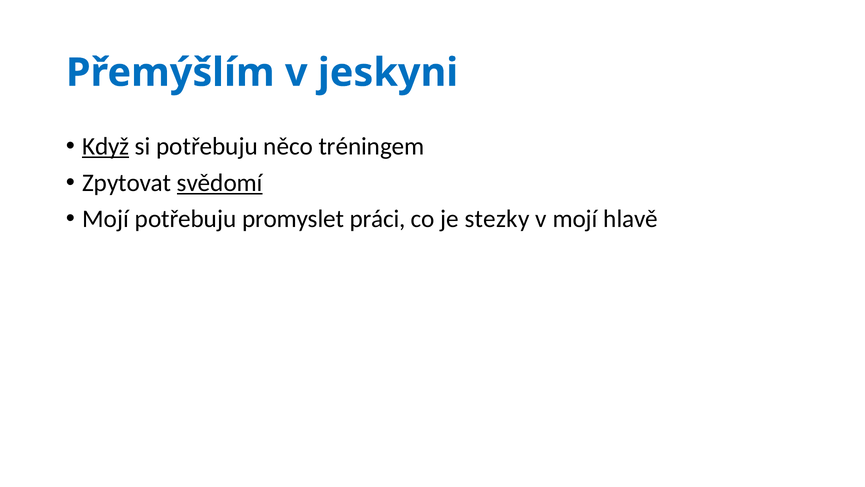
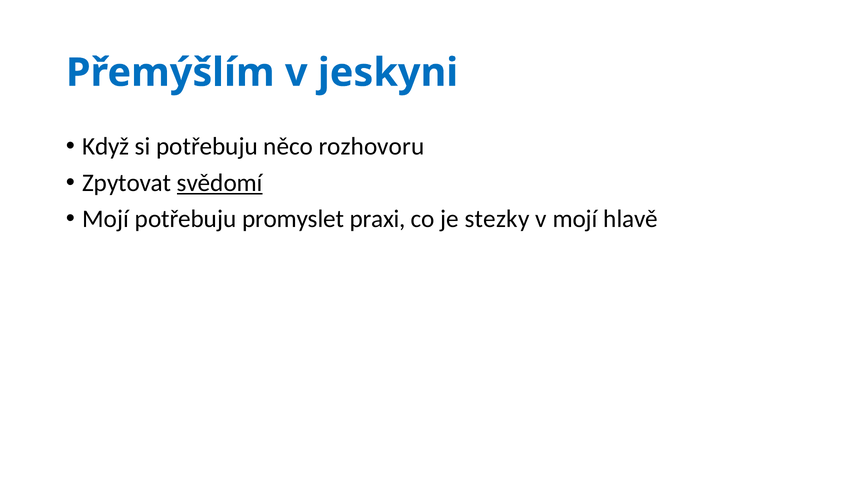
Když underline: present -> none
tréningem: tréningem -> rozhovoru
práci: práci -> praxi
